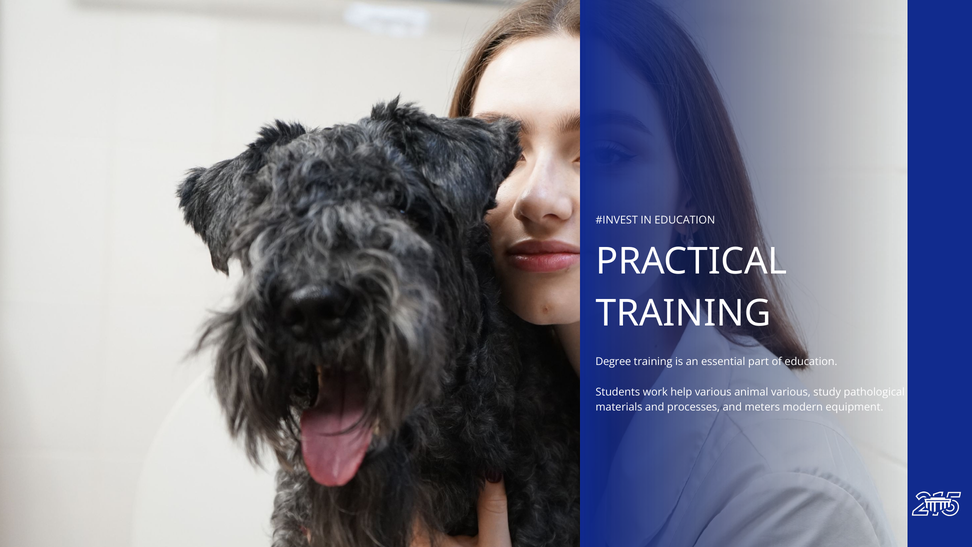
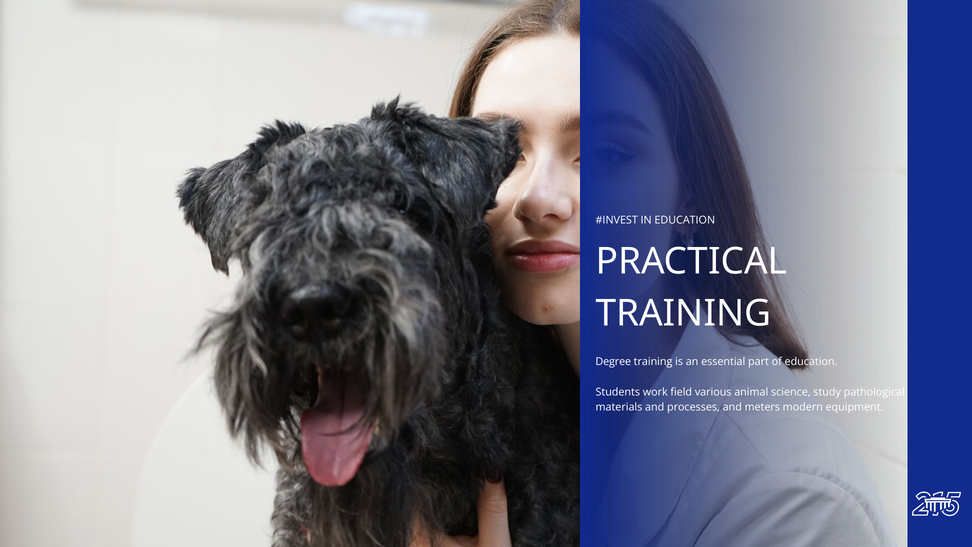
help: help -> field
animal various: various -> science
